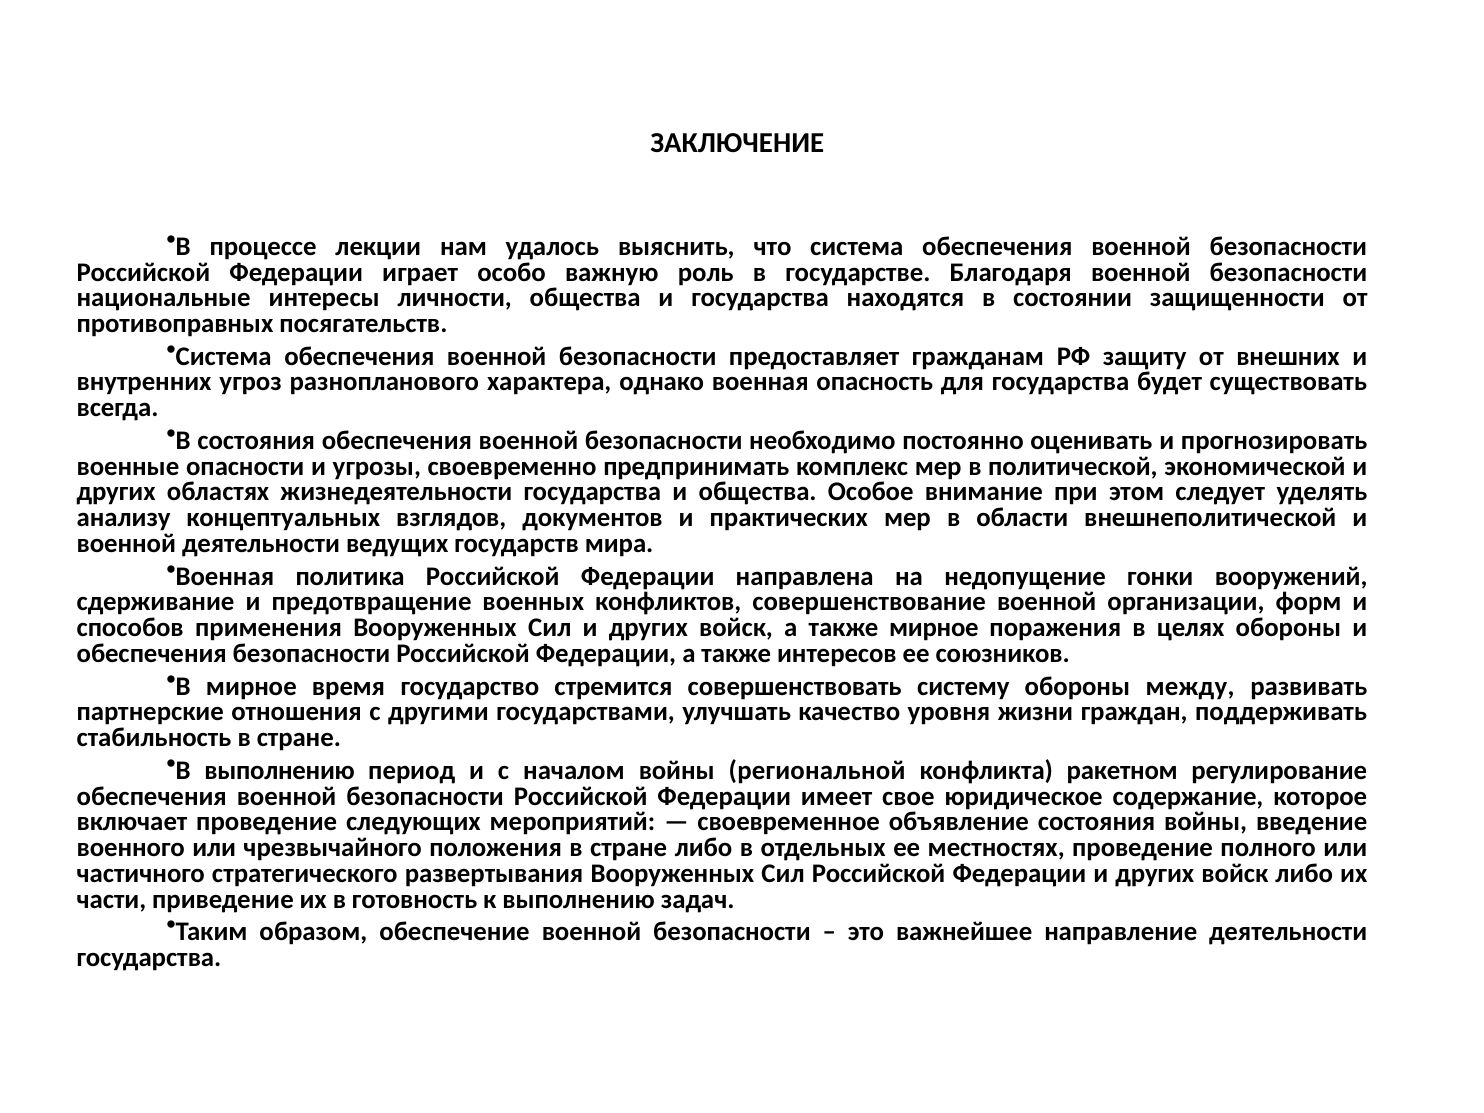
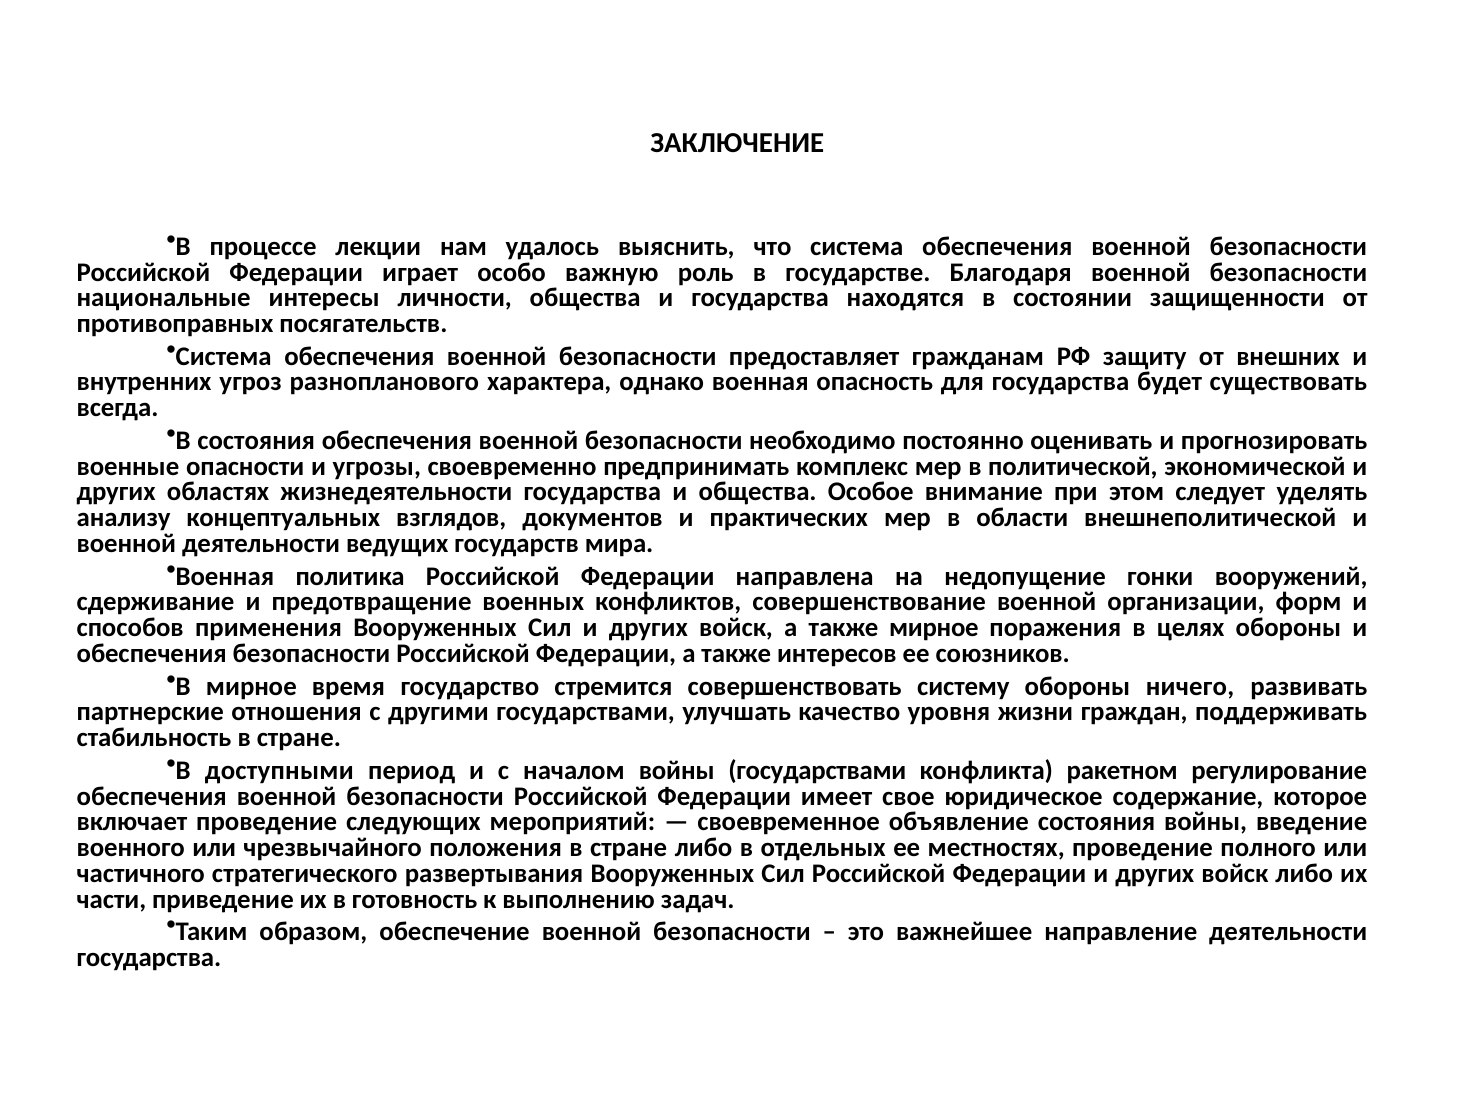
между: между -> ничего
В выполнению: выполнению -> доступными
войны региональной: региональной -> государствами
